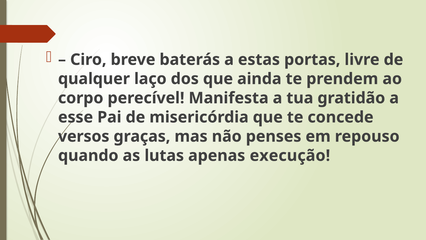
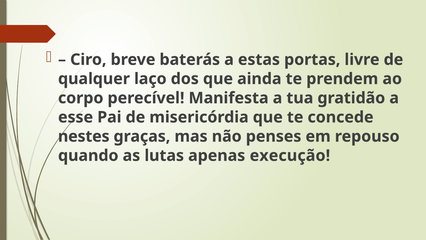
versos: versos -> nestes
